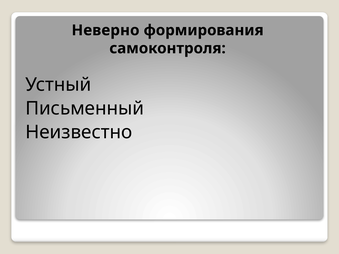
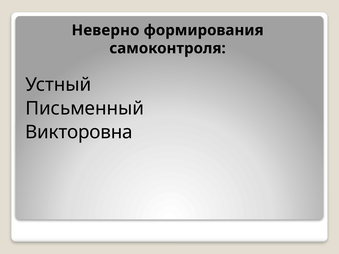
Неизвестно: Неизвестно -> Викторовна
